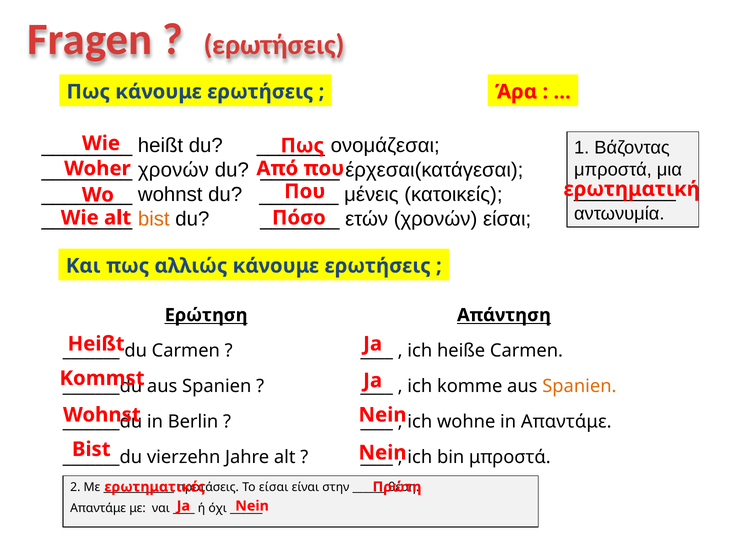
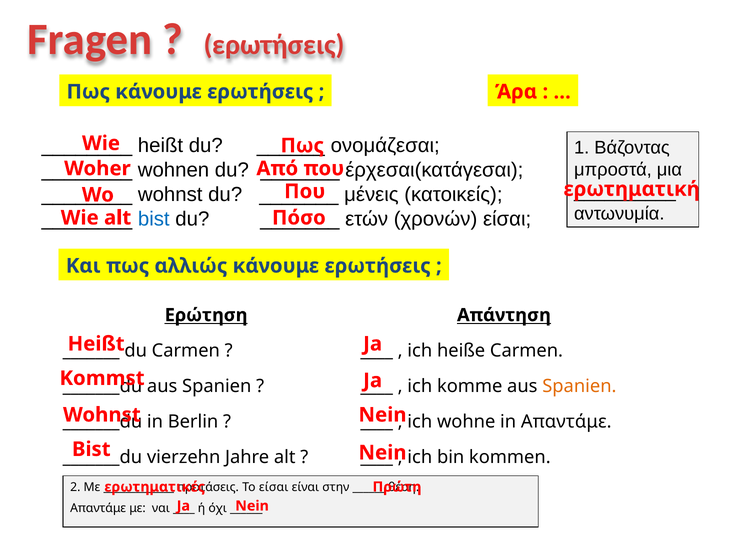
χρονών at (173, 170): χρονών -> wohnen
bist at (154, 219) colour: orange -> blue
bin μπροστά: μπροστά -> kommen
